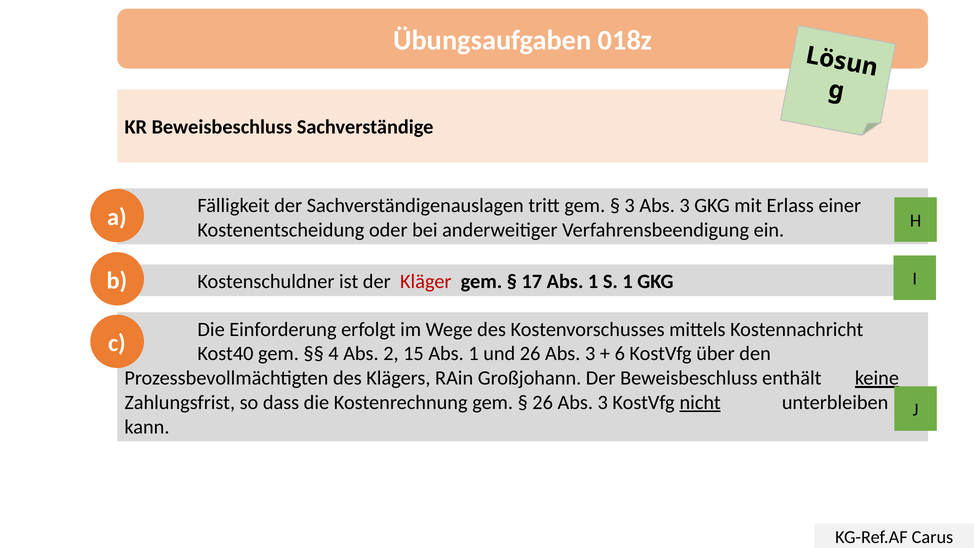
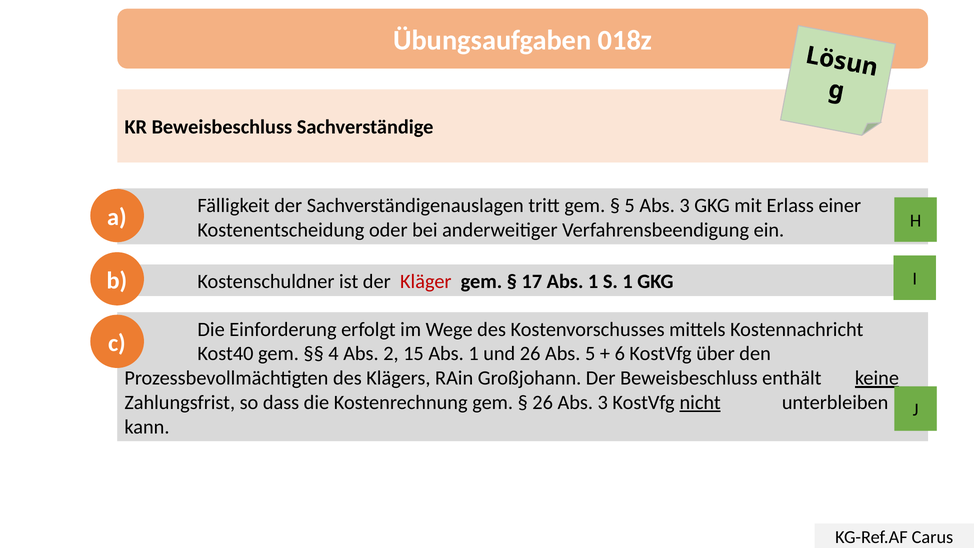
3 at (630, 205): 3 -> 5
und 26 Abs 3: 3 -> 5
